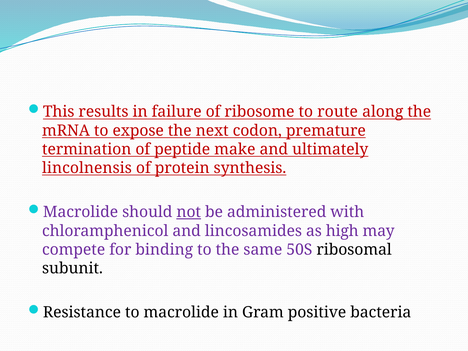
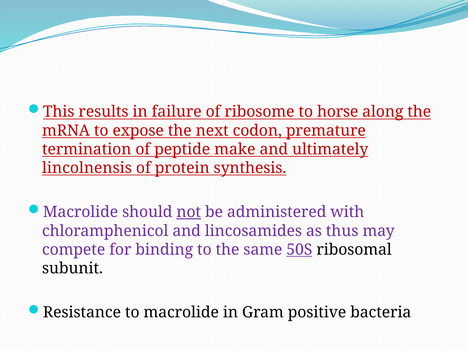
route: route -> horse
high: high -> thus
50S underline: none -> present
